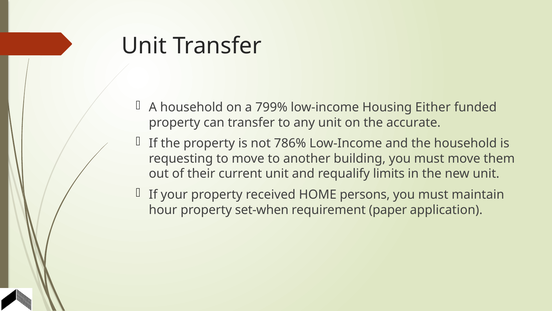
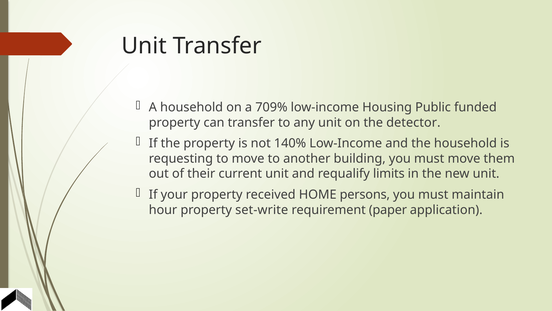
799%: 799% -> 709%
Either: Either -> Public
accurate: accurate -> detector
786%: 786% -> 140%
set-when: set-when -> set-write
